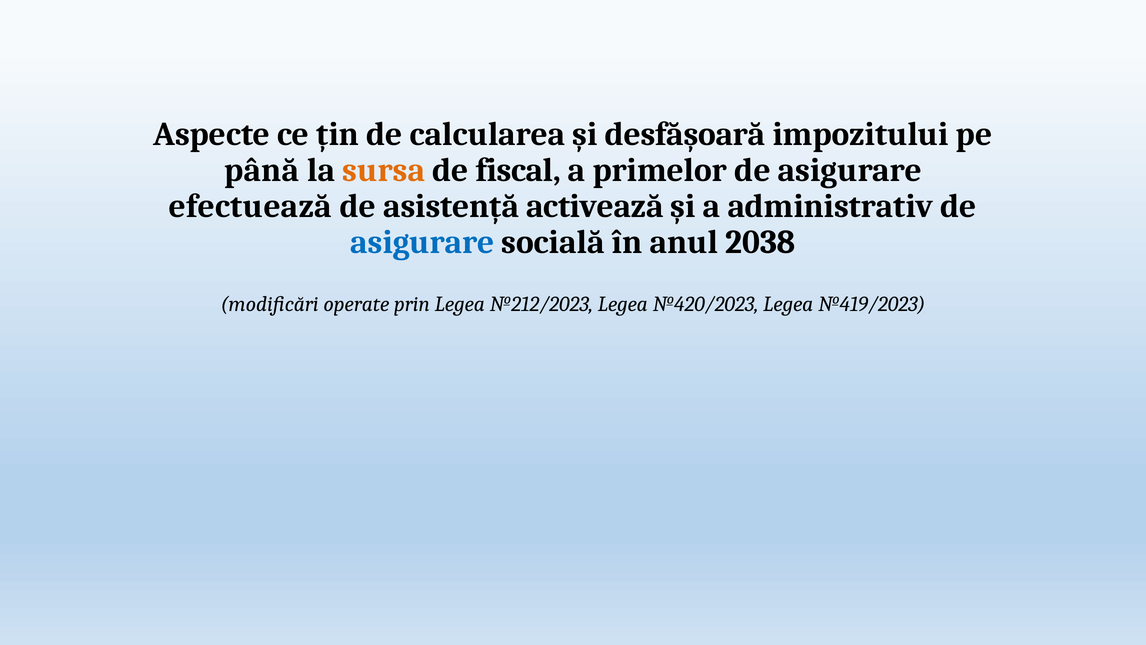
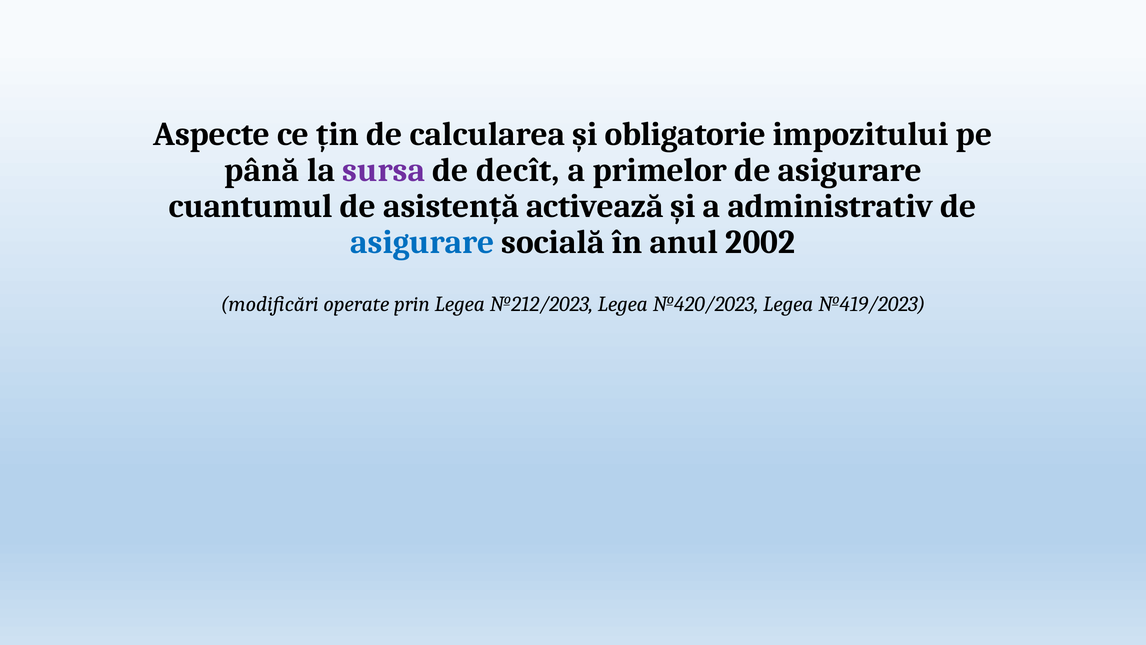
desfășoară: desfășoară -> obligatorie
sursa colour: orange -> purple
fiscal: fiscal -> decît
efectuează: efectuează -> cuantumul
2038: 2038 -> 2002
